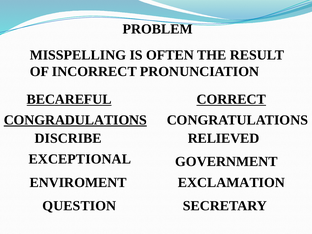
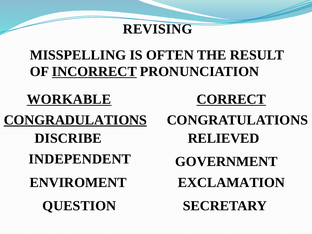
PROBLEM: PROBLEM -> REVISING
INCORRECT underline: none -> present
BECAREFUL: BECAREFUL -> WORKABLE
EXCEPTIONAL: EXCEPTIONAL -> INDEPENDENT
